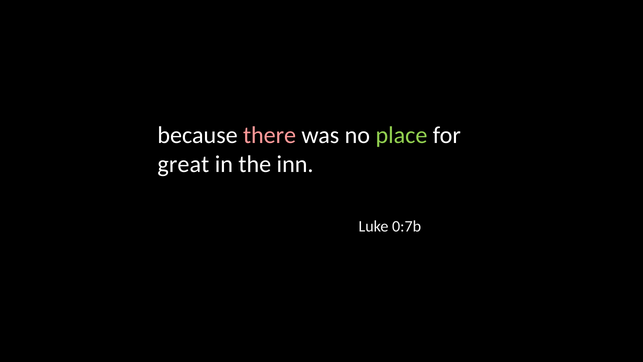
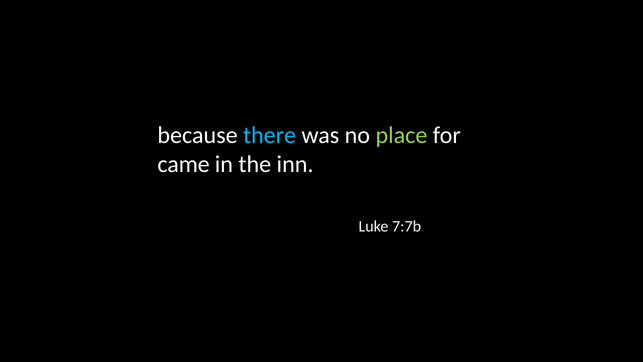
there colour: pink -> light blue
great: great -> came
0:7b: 0:7b -> 7:7b
